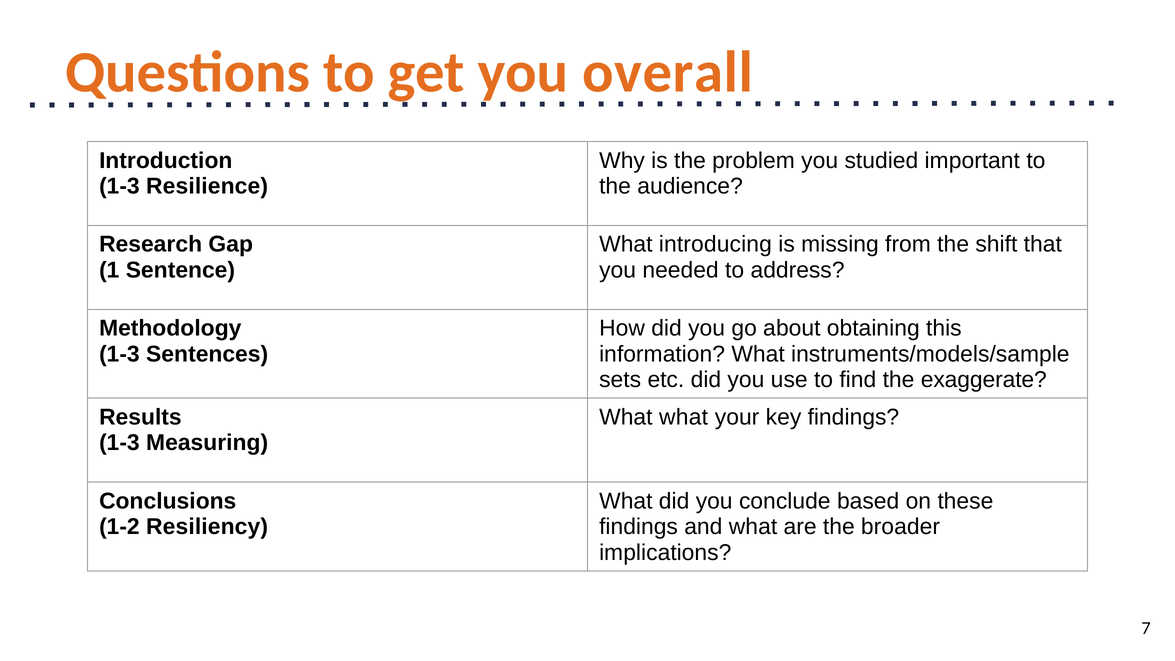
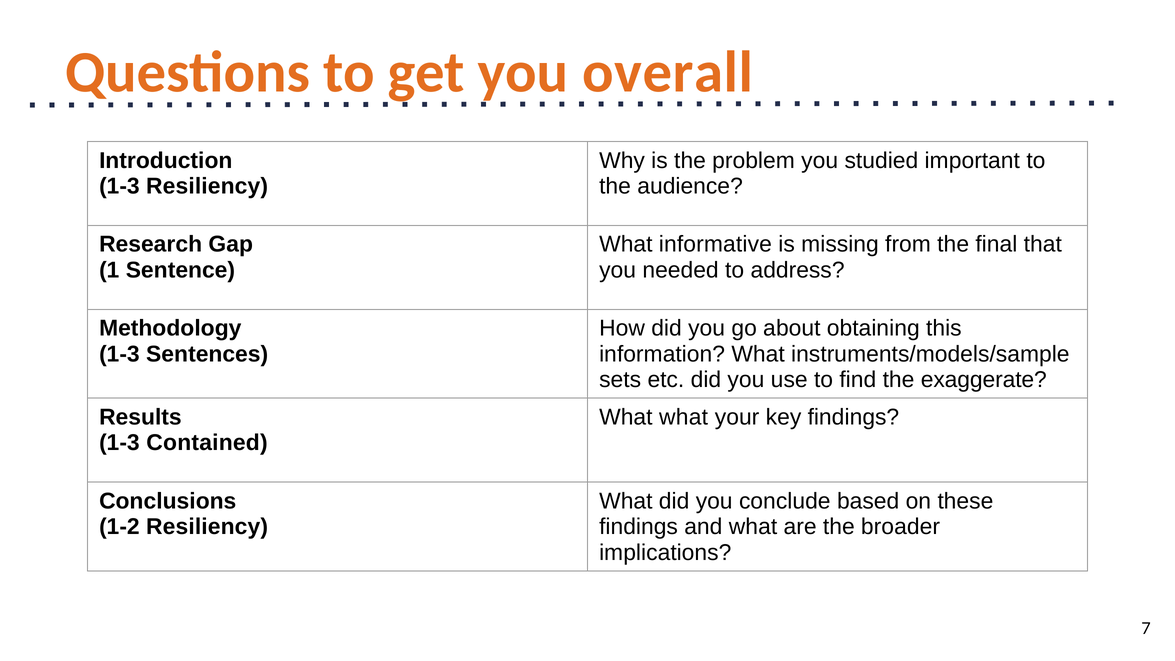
1-3 Resilience: Resilience -> Resiliency
introducing: introducing -> informative
shift: shift -> final
Measuring: Measuring -> Contained
